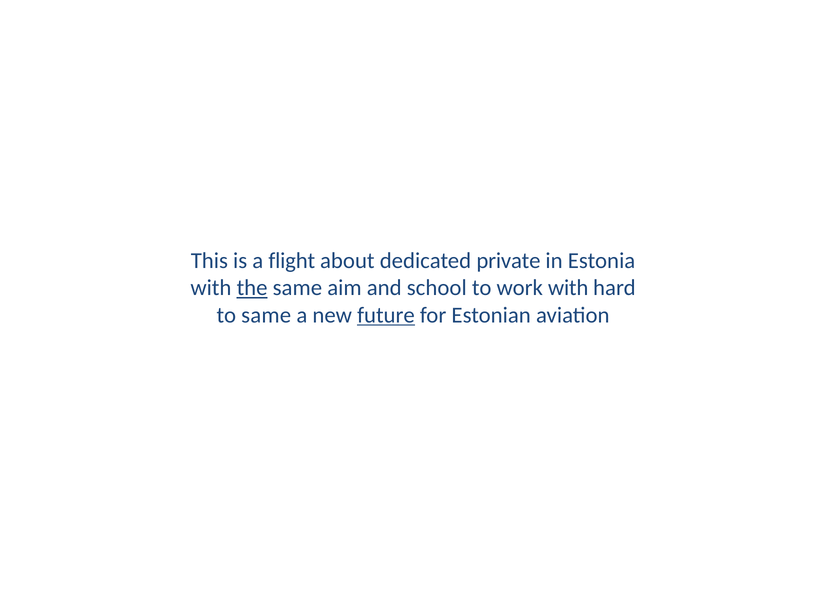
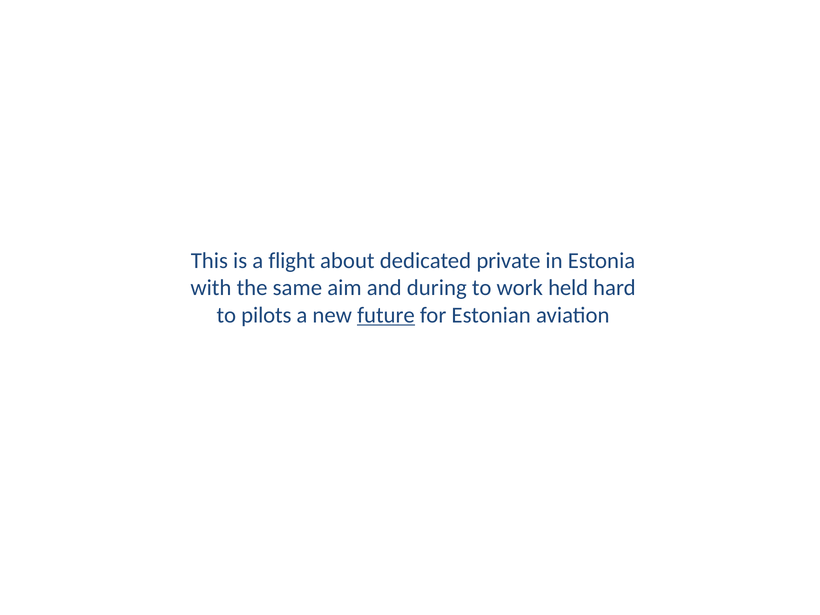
the underline: present -> none
school: school -> during
work with: with -> held
to same: same -> pilots
